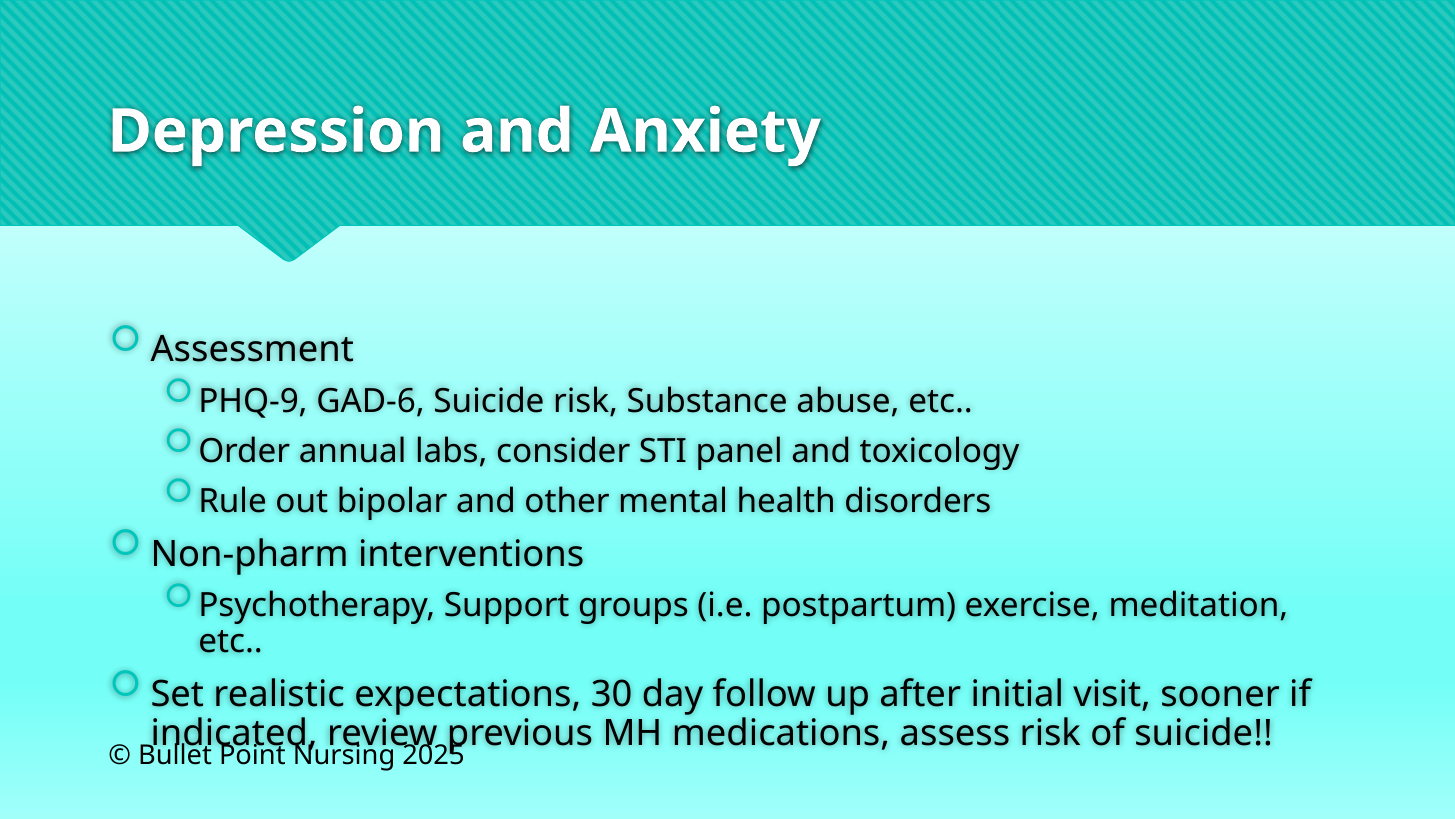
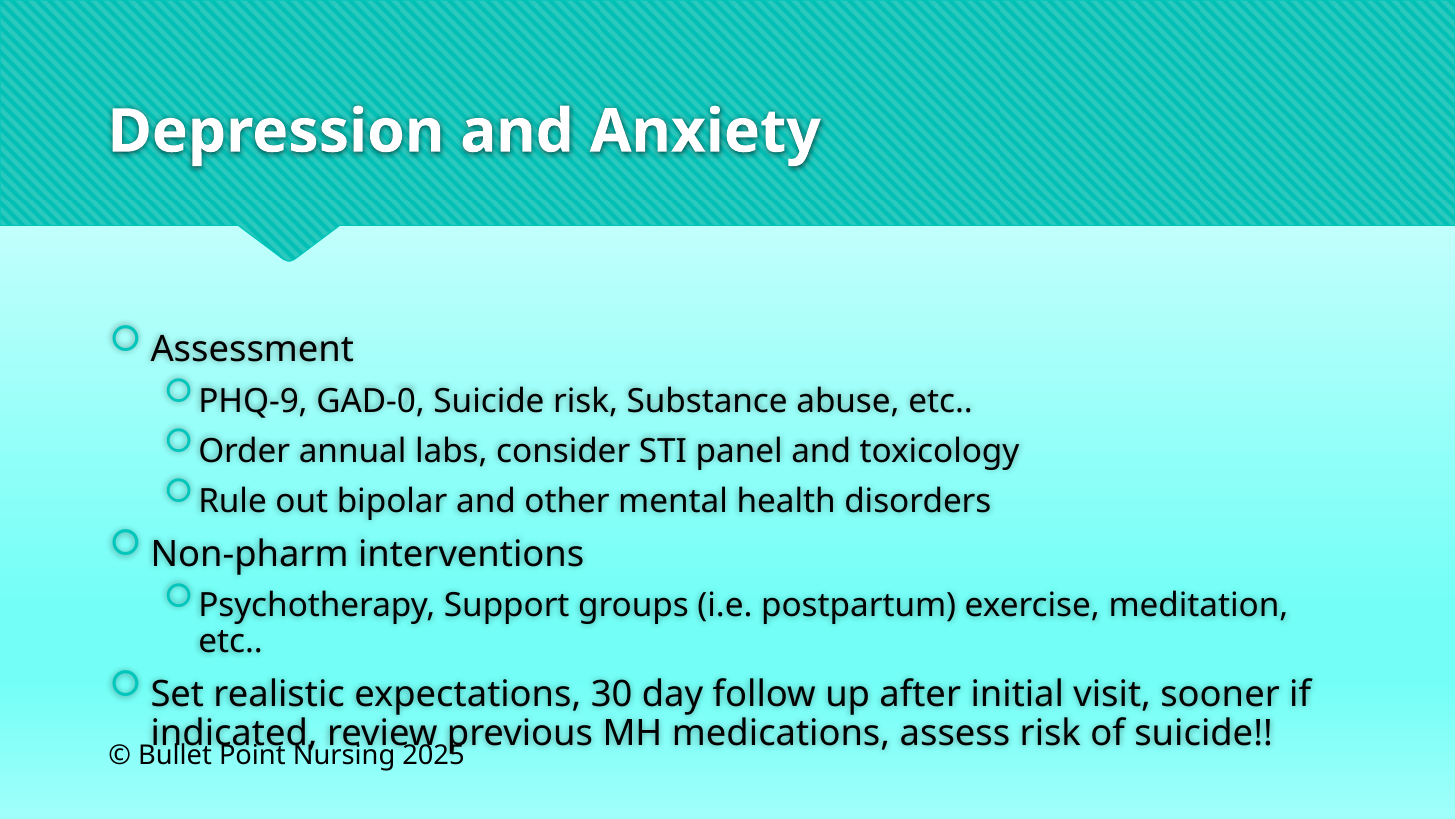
GAD-6: GAD-6 -> GAD-0
